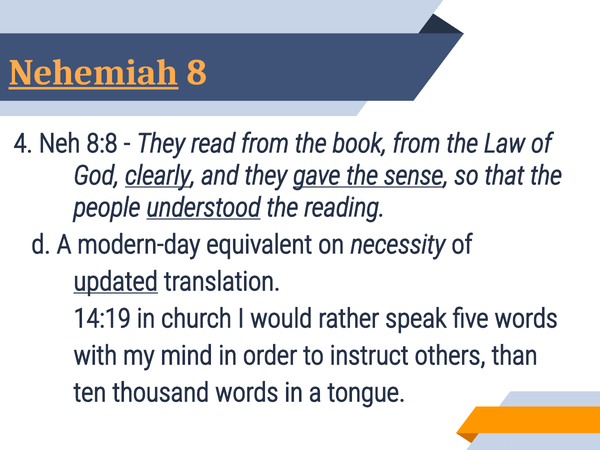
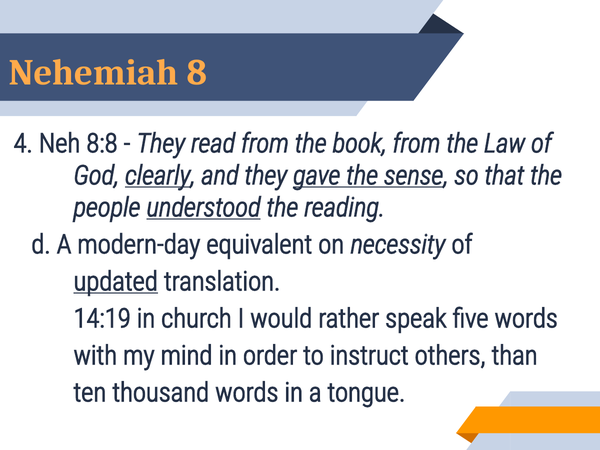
Nehemiah underline: present -> none
